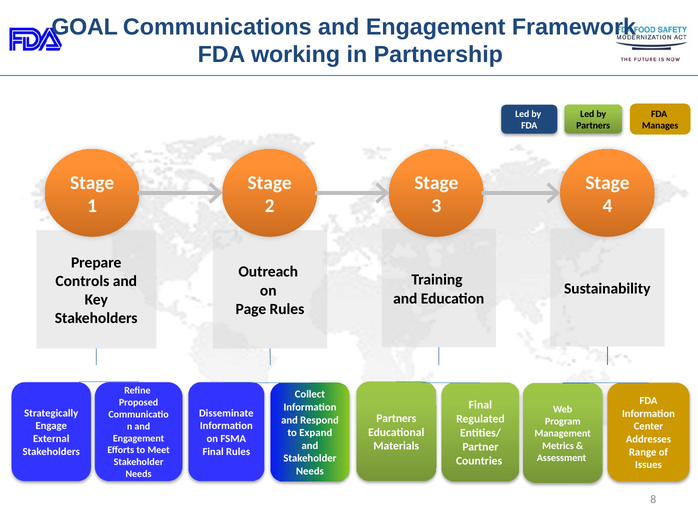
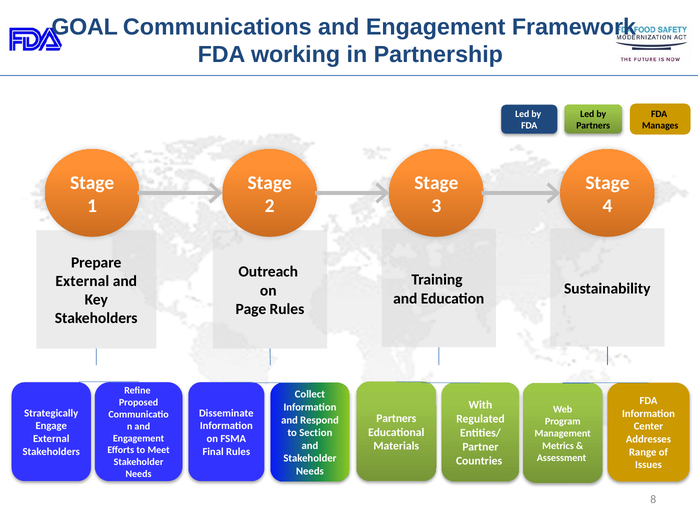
Controls at (82, 281): Controls -> External
Final at (480, 405): Final -> With
Expand: Expand -> Section
